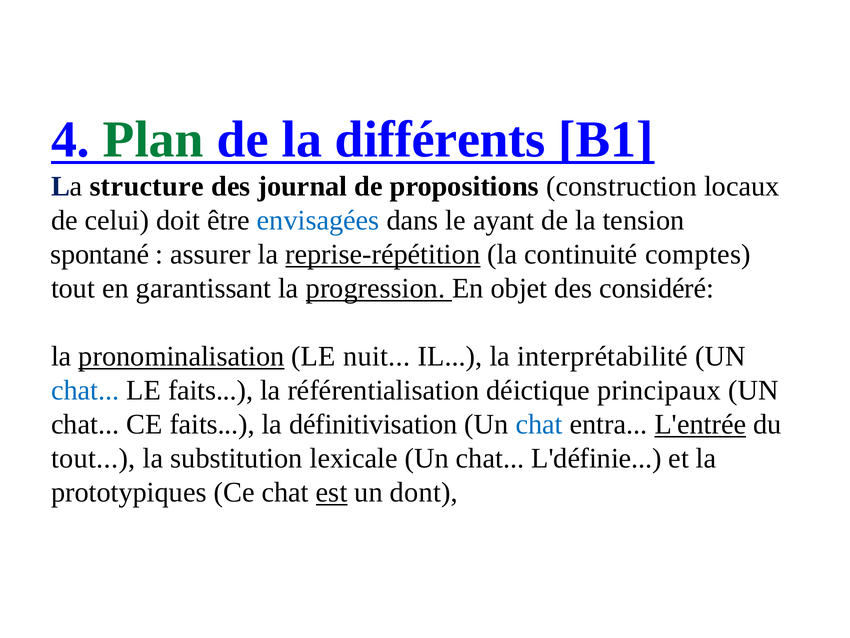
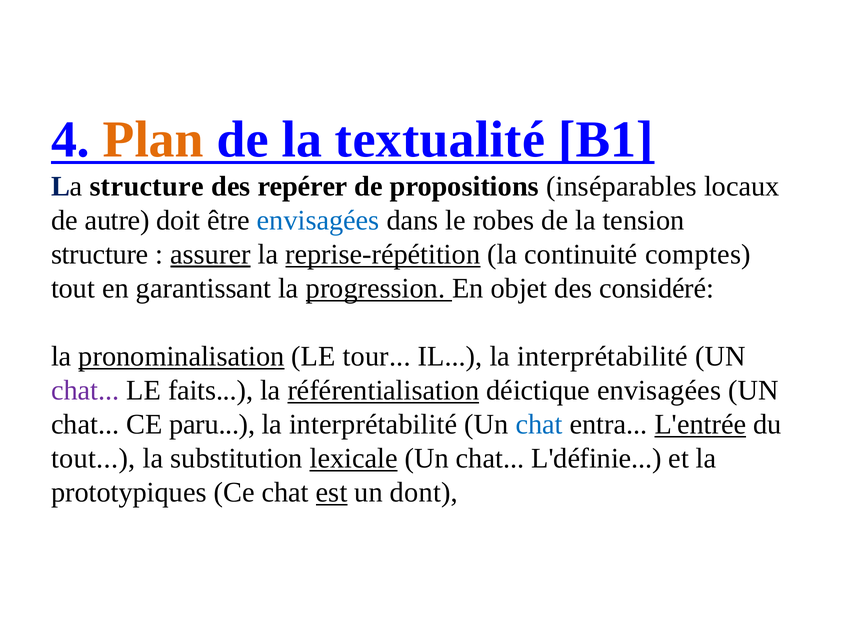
Plan colour: green -> orange
différents: différents -> textualité
journal: journal -> repérer
construction: construction -> inséparables
celui: celui -> autre
ayant: ayant -> robes
spontané at (100, 254): spontané -> structure
assurer underline: none -> present
nuit: nuit -> tour
chat at (85, 390) colour: blue -> purple
référentialisation underline: none -> present
déictique principaux: principaux -> envisagées
CE faits: faits -> paru
définitivisation at (373, 424): définitivisation -> interprétabilité
lexicale underline: none -> present
